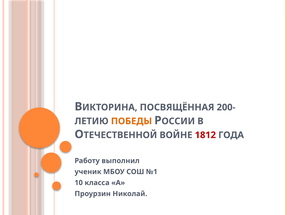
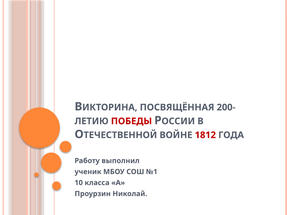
ПОБЕДЫ colour: orange -> red
